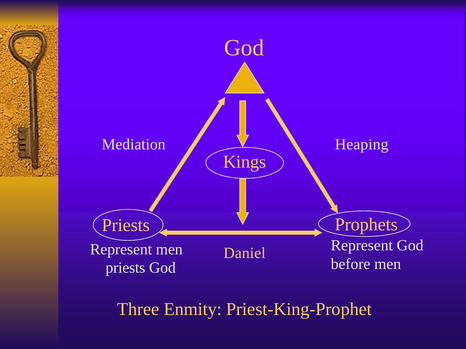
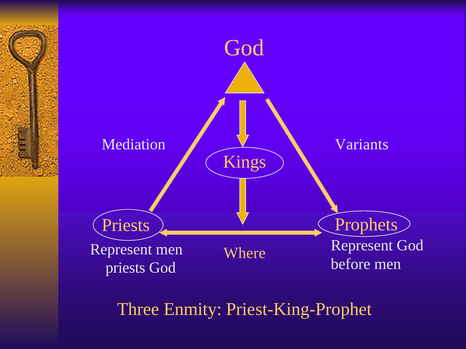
Heaping: Heaping -> Variants
Daniel: Daniel -> Where
